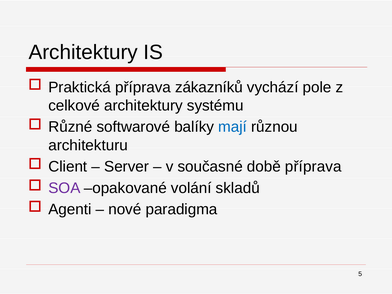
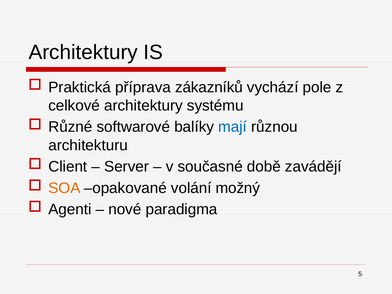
době příprava: příprava -> zavádějí
SOA colour: purple -> orange
skladů: skladů -> možný
